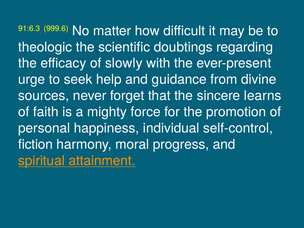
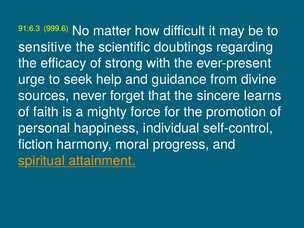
theologic: theologic -> sensitive
slowly: slowly -> strong
